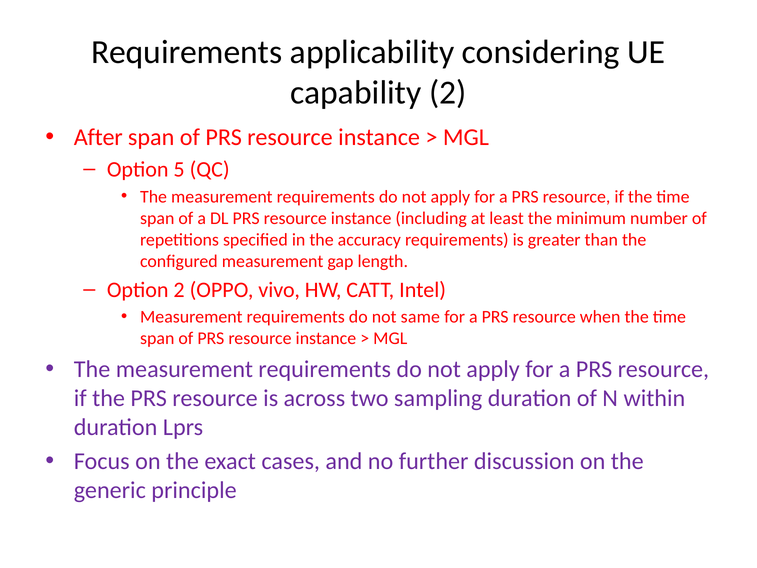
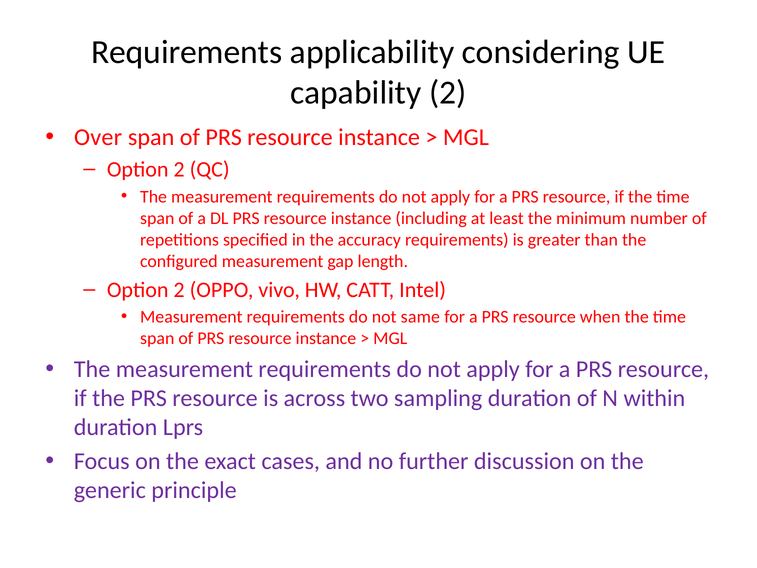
After: After -> Over
5 at (179, 169): 5 -> 2
